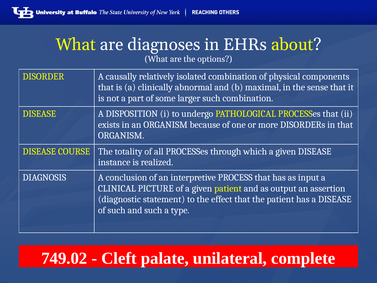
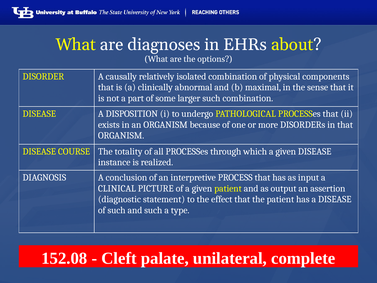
749.02: 749.02 -> 152.08
